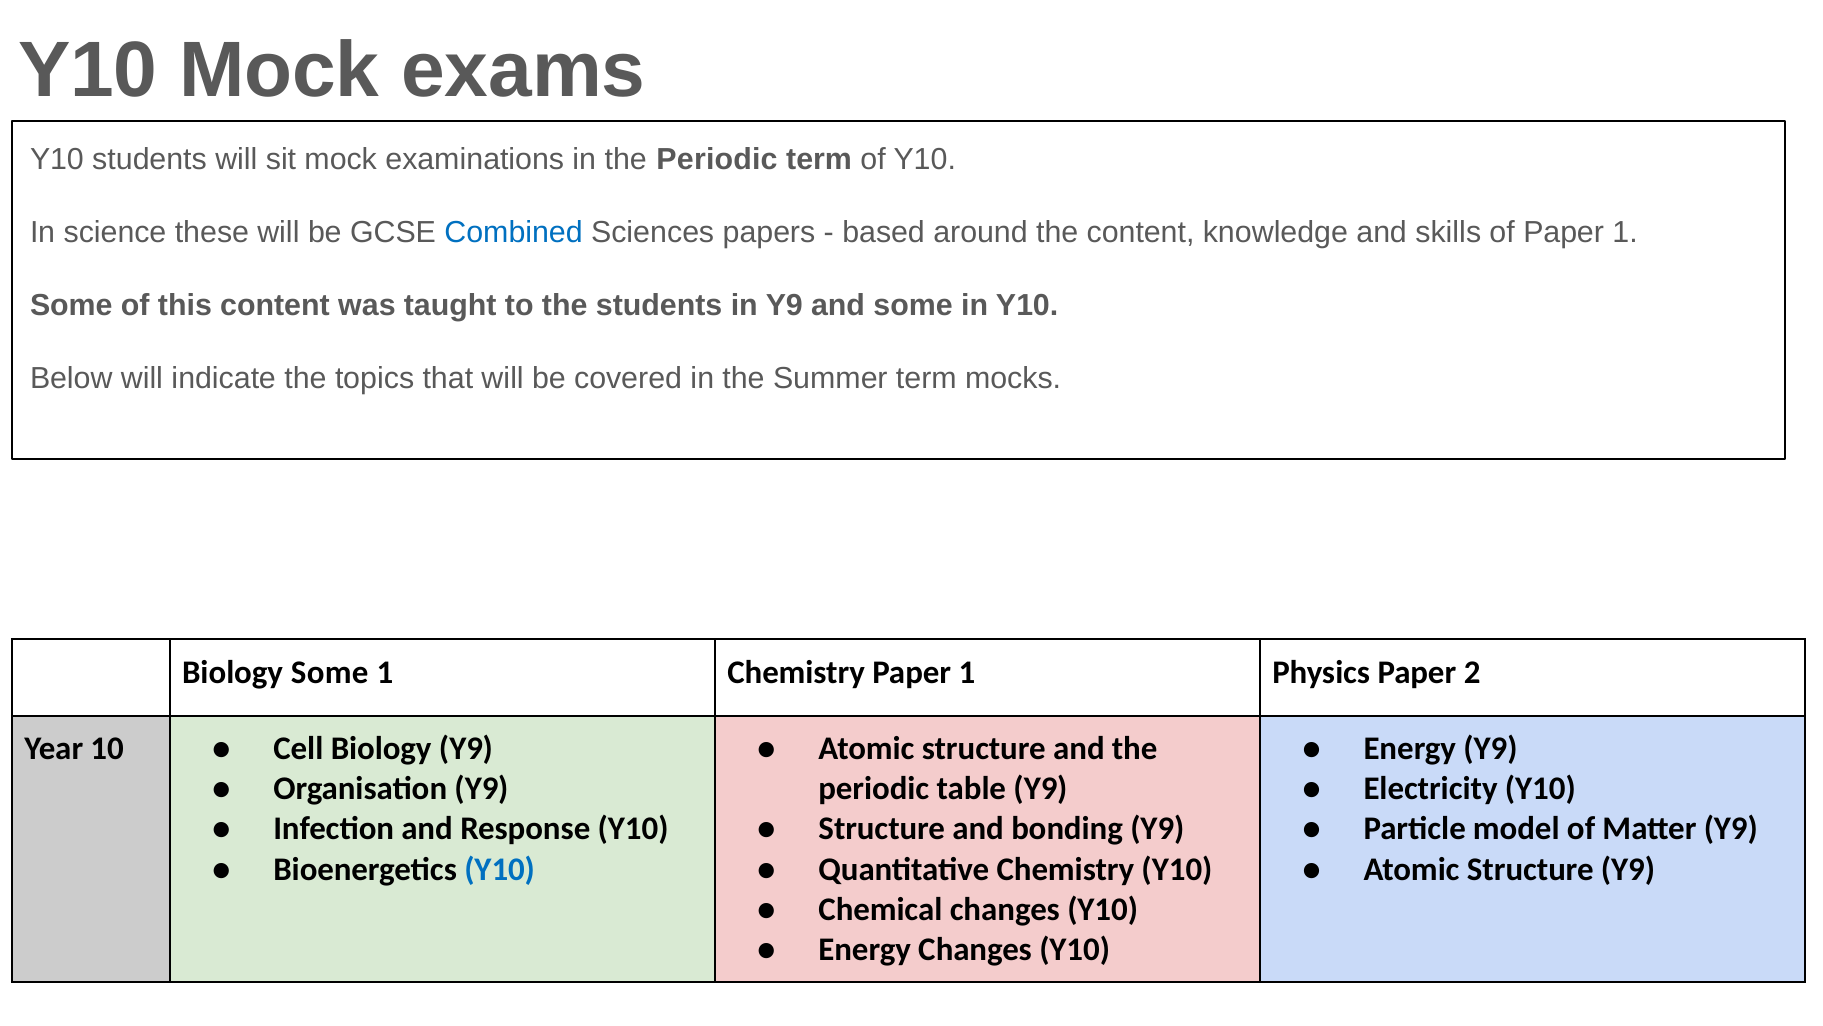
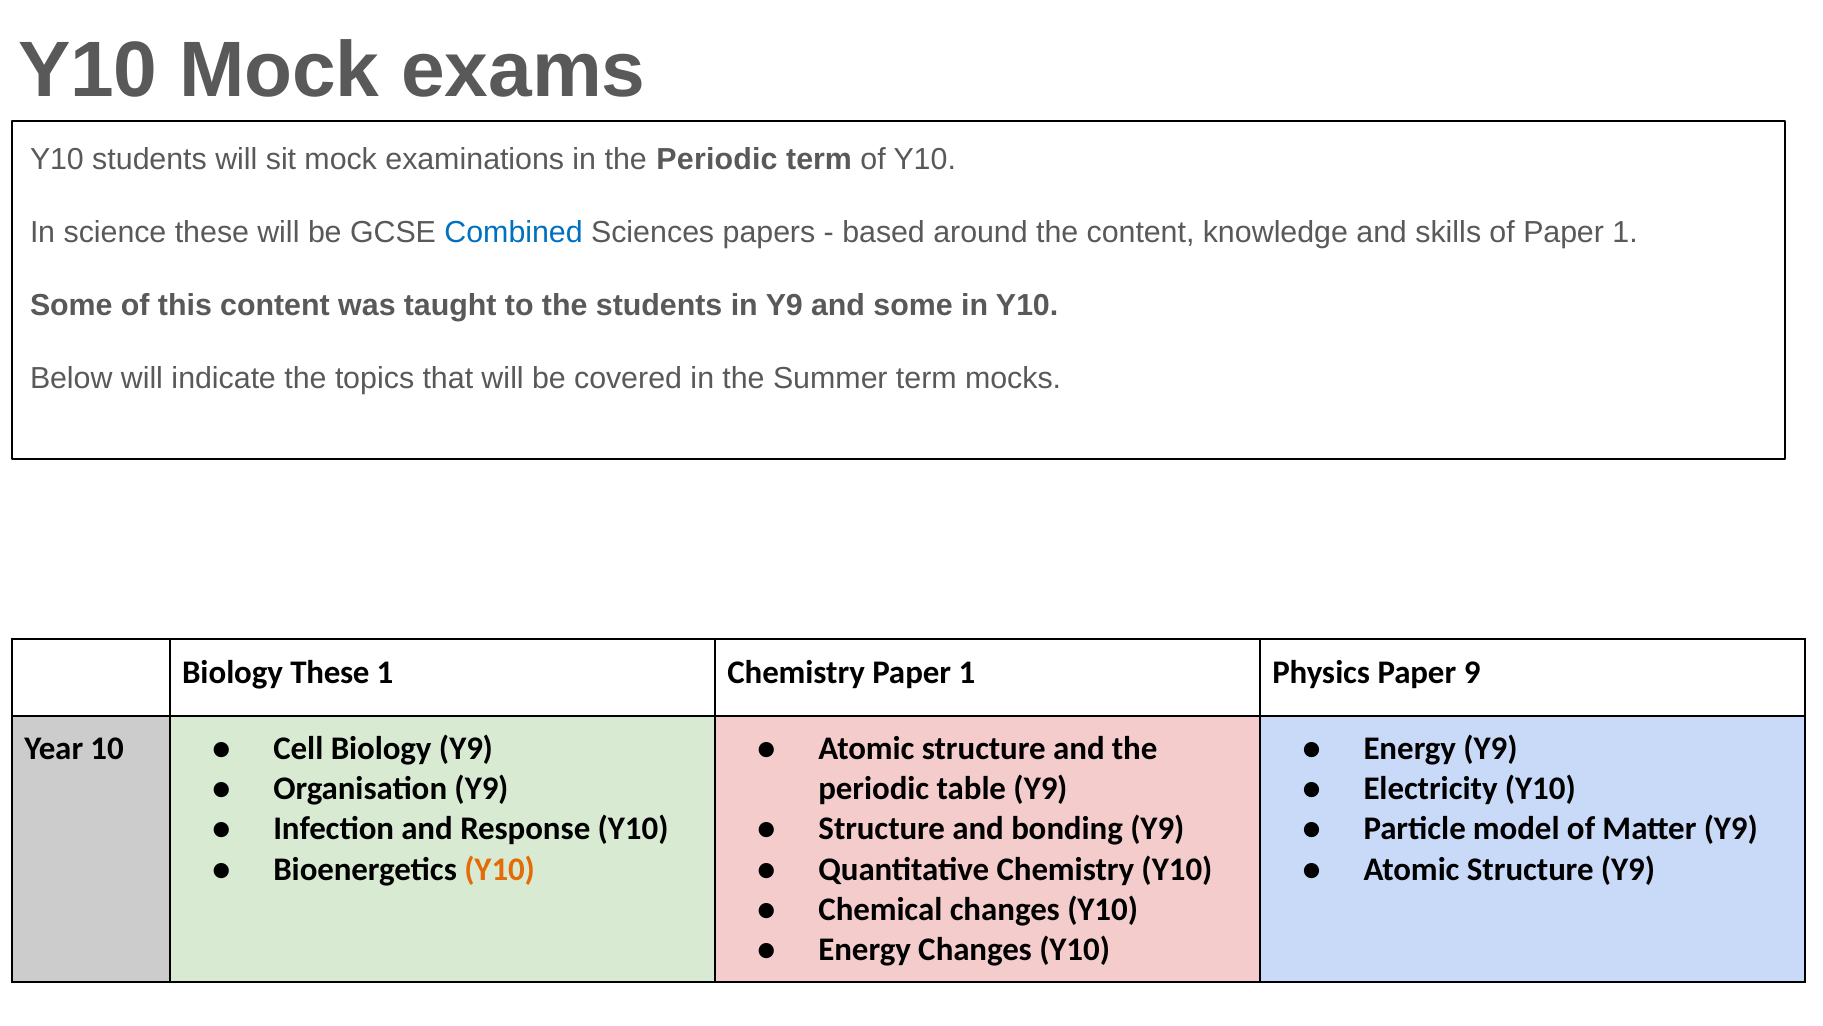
Biology Some: Some -> These
2: 2 -> 9
Y10 at (500, 869) colour: blue -> orange
